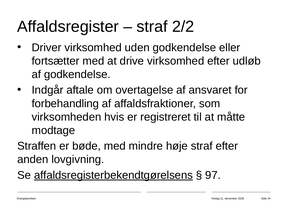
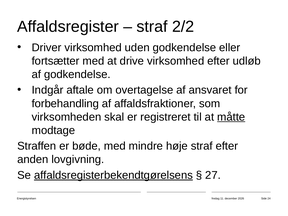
hvis: hvis -> skal
måtte underline: none -> present
97: 97 -> 27
